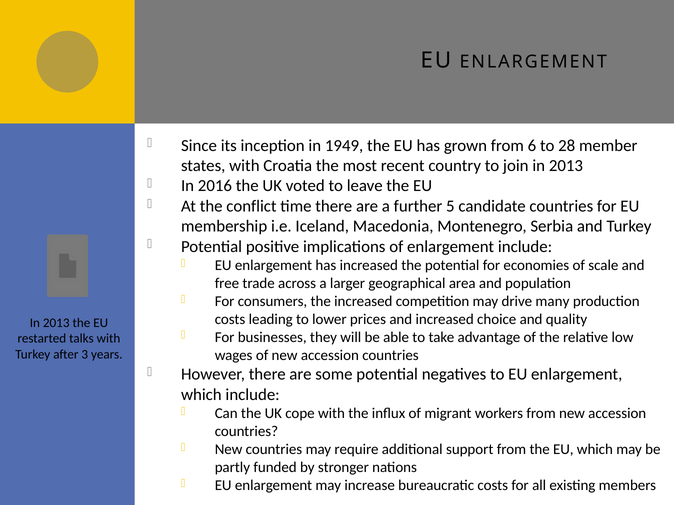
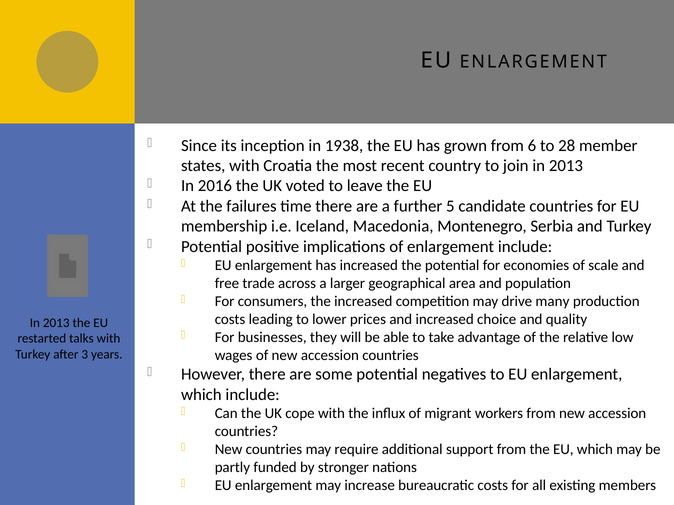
1949: 1949 -> 1938
conflict: conflict -> failures
